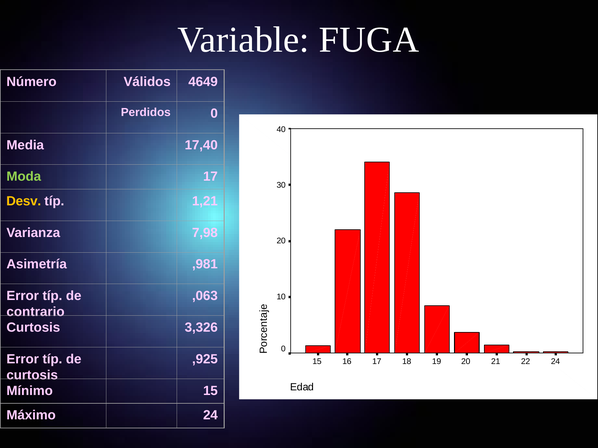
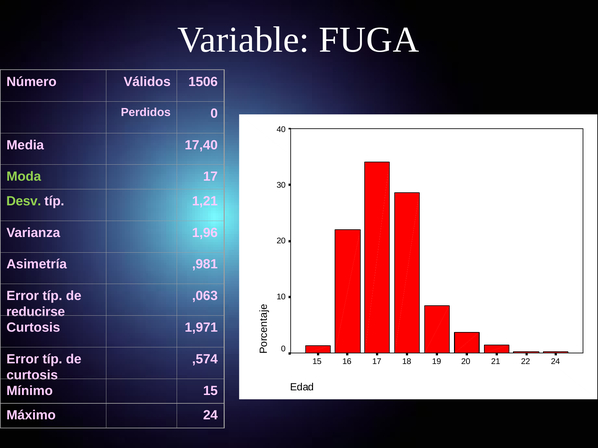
4649: 4649 -> 1506
Desv colour: yellow -> light green
7,98: 7,98 -> 1,96
contrario: contrario -> reducirse
3,326: 3,326 -> 1,971
,925: ,925 -> ,574
